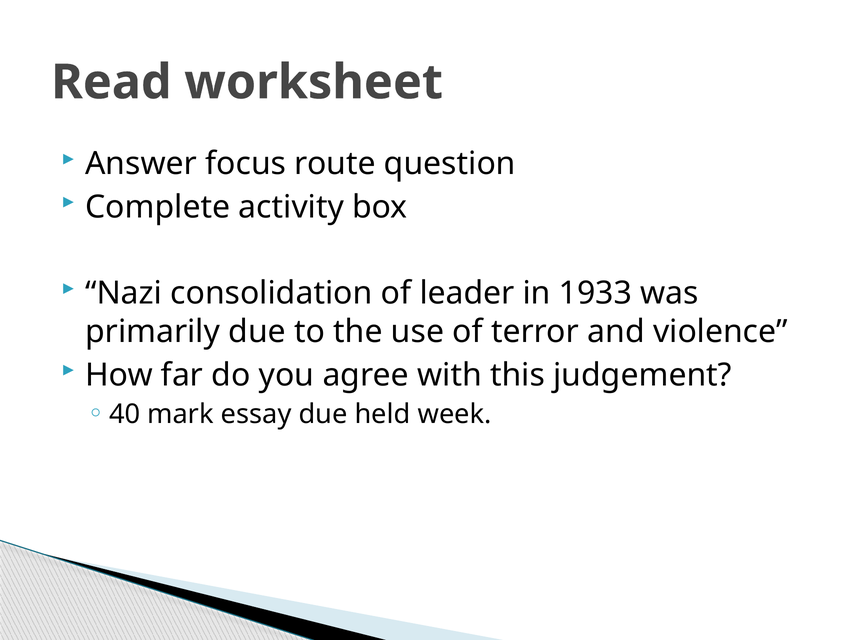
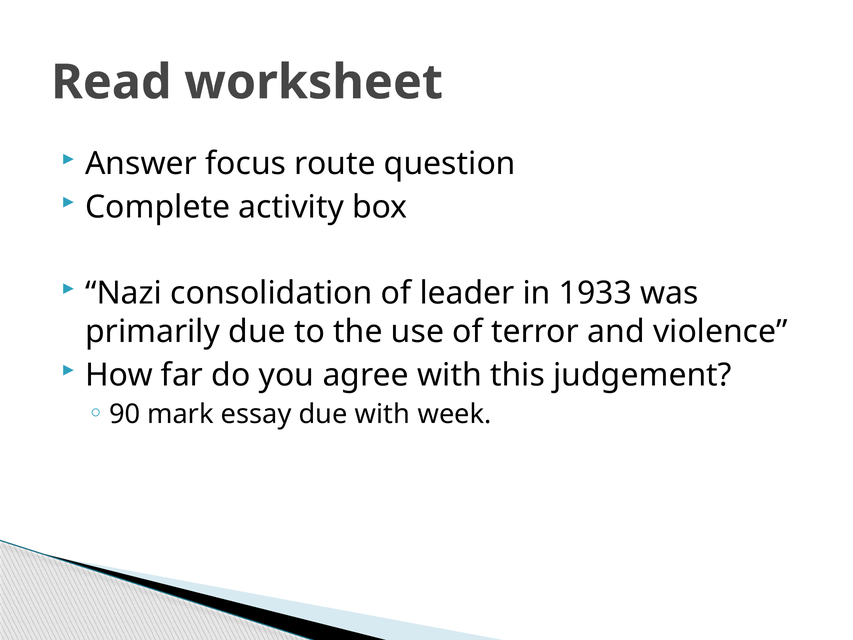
40: 40 -> 90
due held: held -> with
